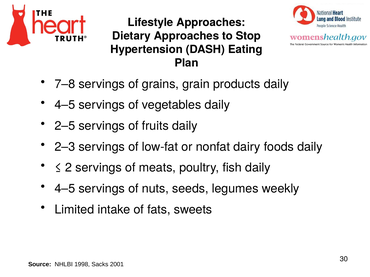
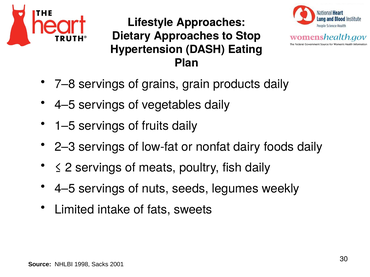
2–5: 2–5 -> 1–5
